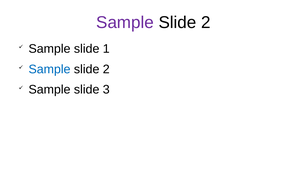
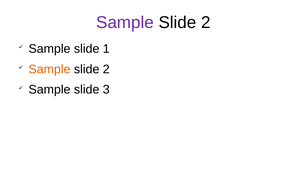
Sample at (49, 69) colour: blue -> orange
